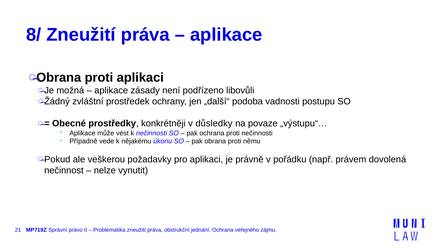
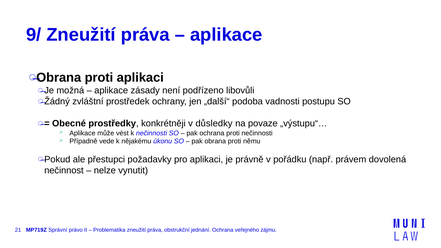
8/: 8/ -> 9/
veškerou: veškerou -> přestupci
